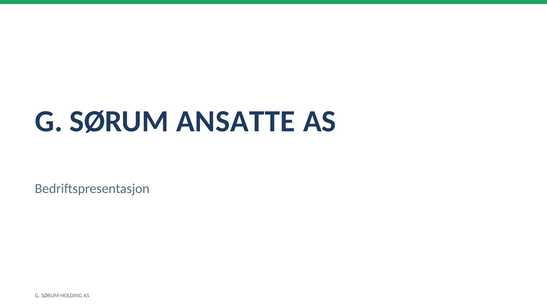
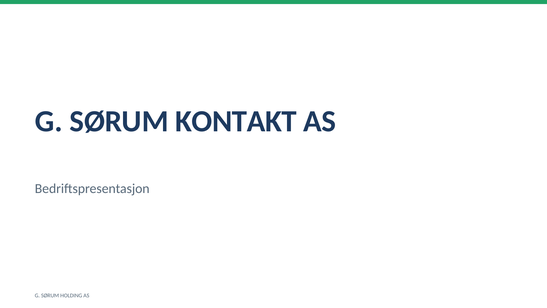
ANSATTE: ANSATTE -> KONTAKT
